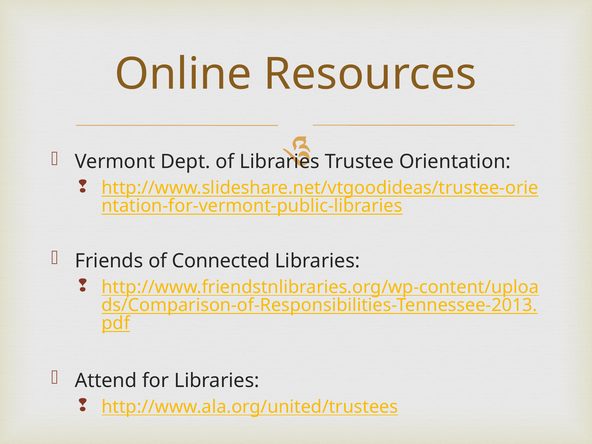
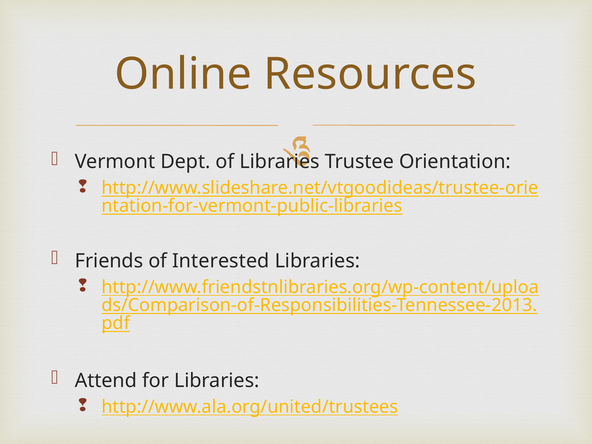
Connected: Connected -> Interested
